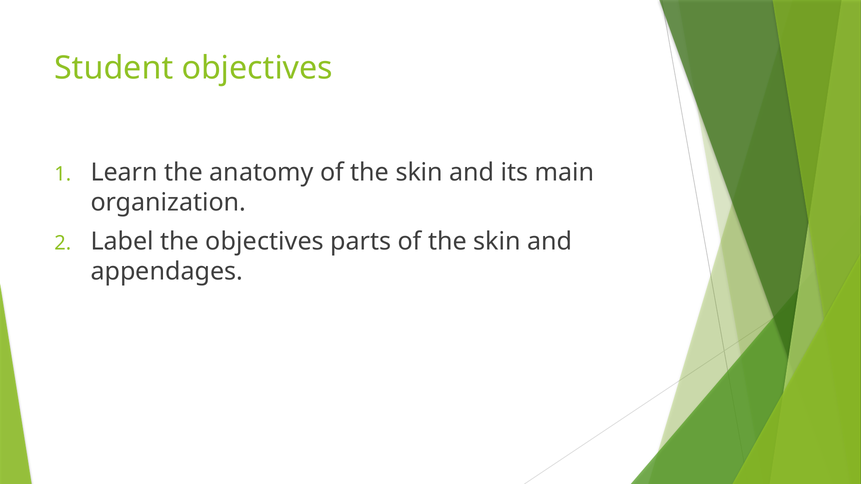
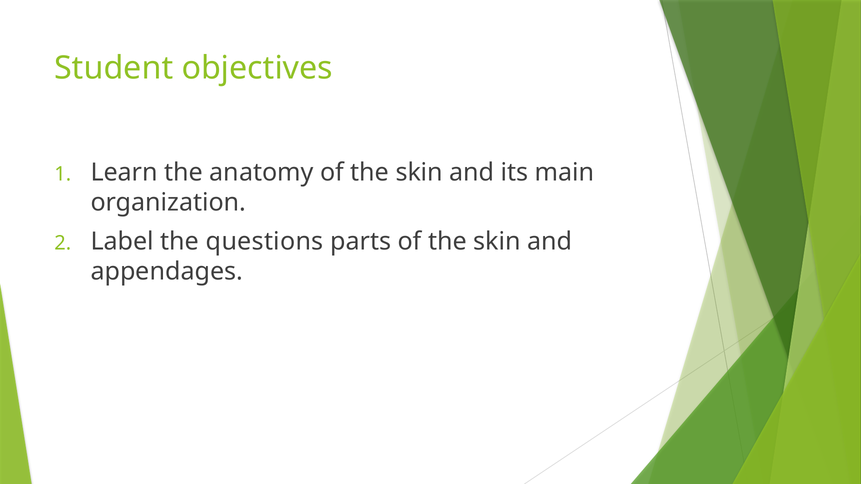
the objectives: objectives -> questions
